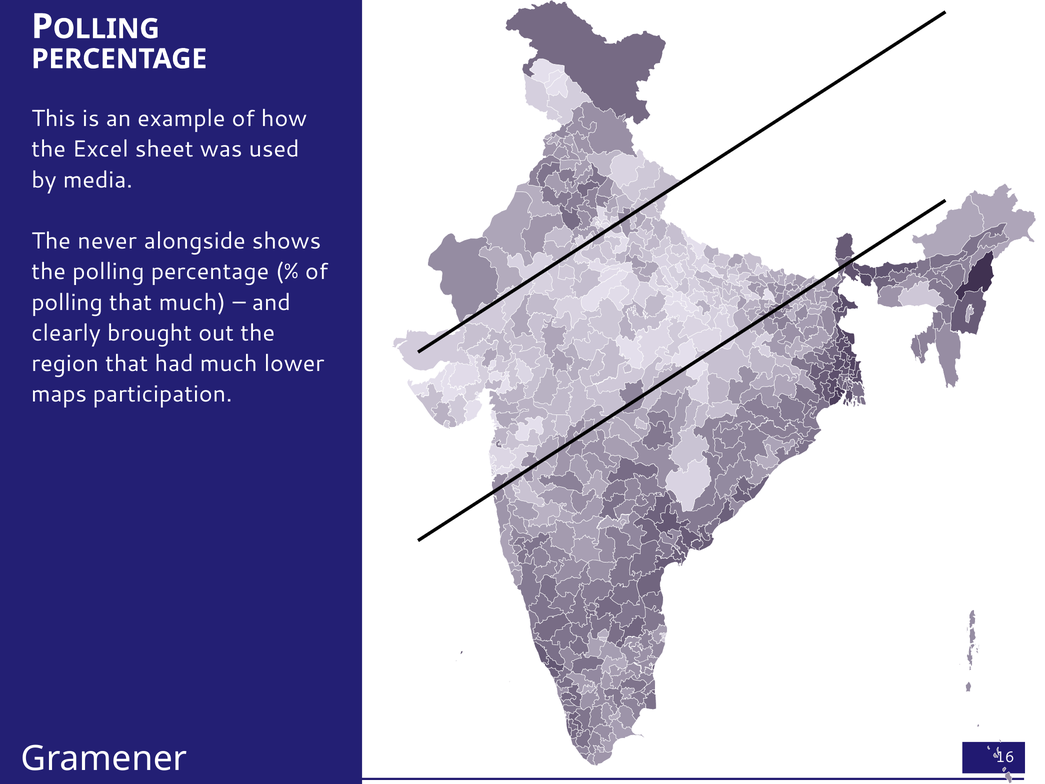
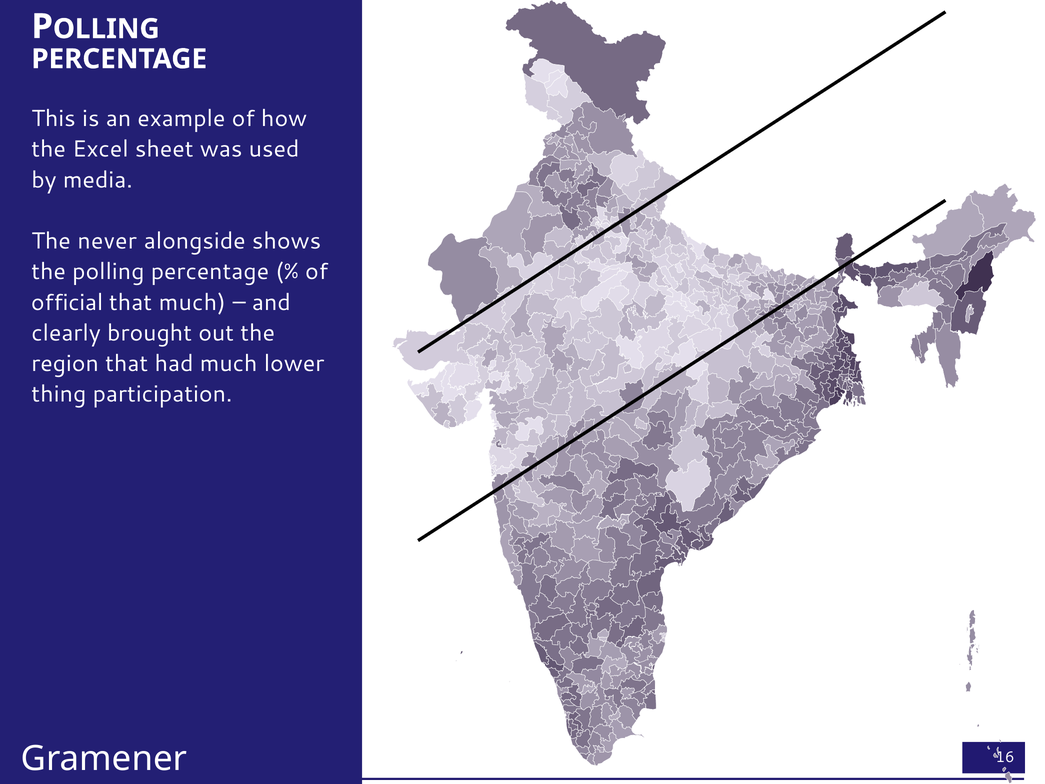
polling at (67, 302): polling -> official
maps: maps -> thing
